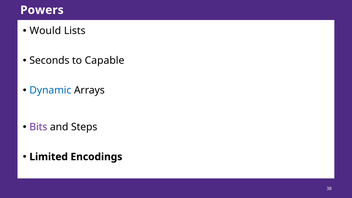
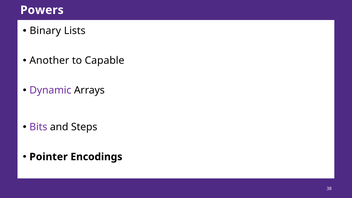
Would: Would -> Binary
Seconds: Seconds -> Another
Dynamic colour: blue -> purple
Limited: Limited -> Pointer
